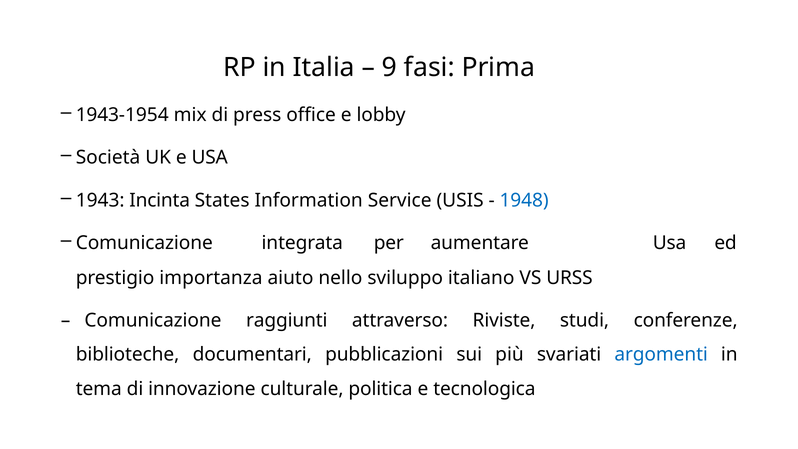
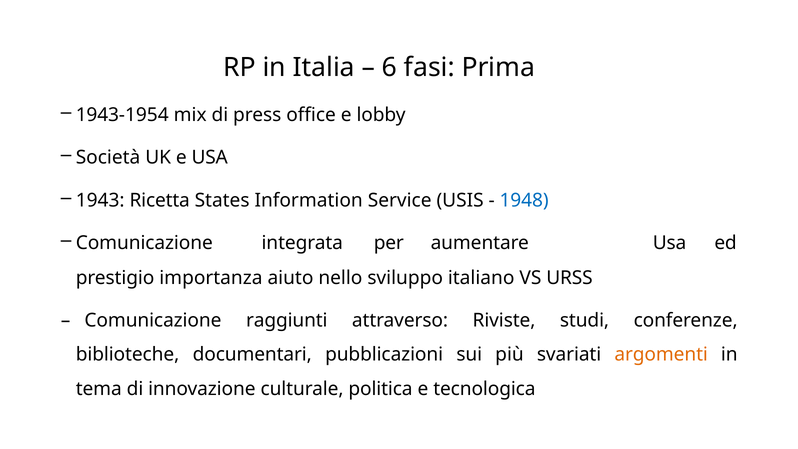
9: 9 -> 6
Incinta: Incinta -> Ricetta
argomenti colour: blue -> orange
